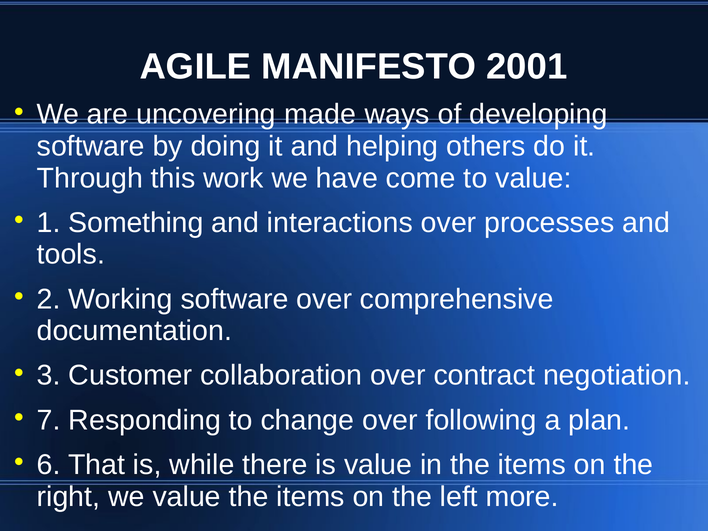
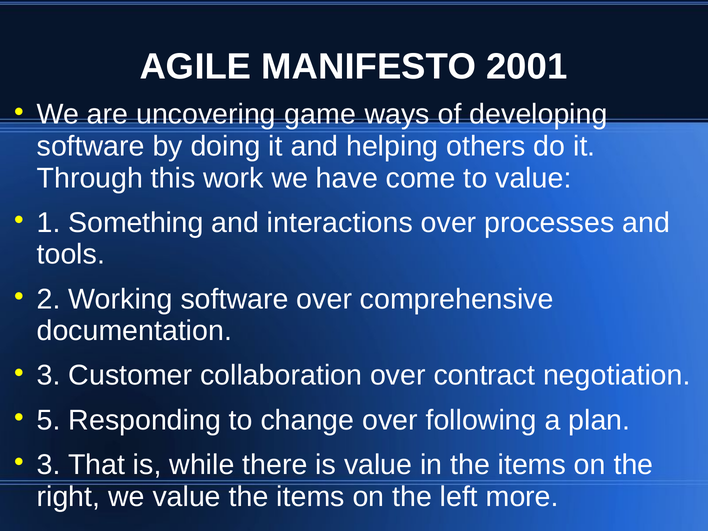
made: made -> game
7: 7 -> 5
6 at (49, 465): 6 -> 3
